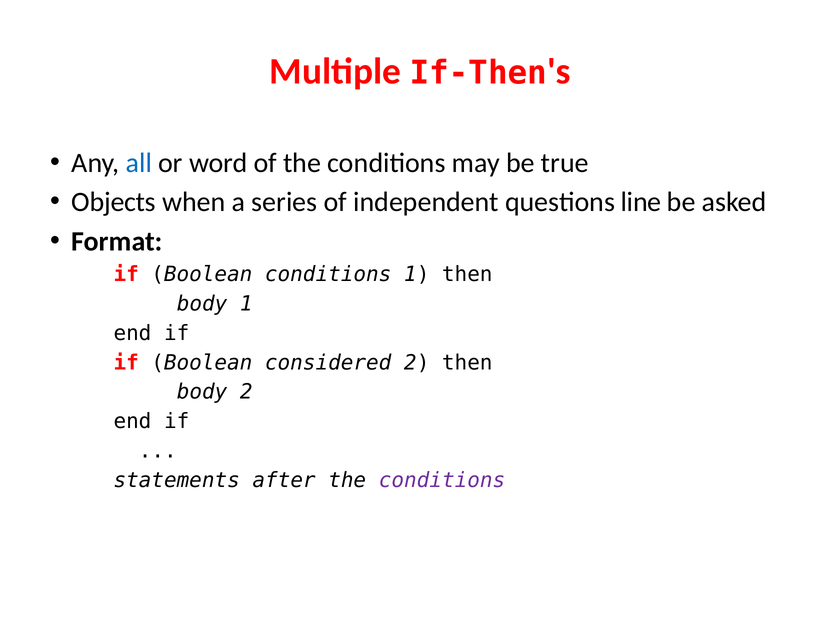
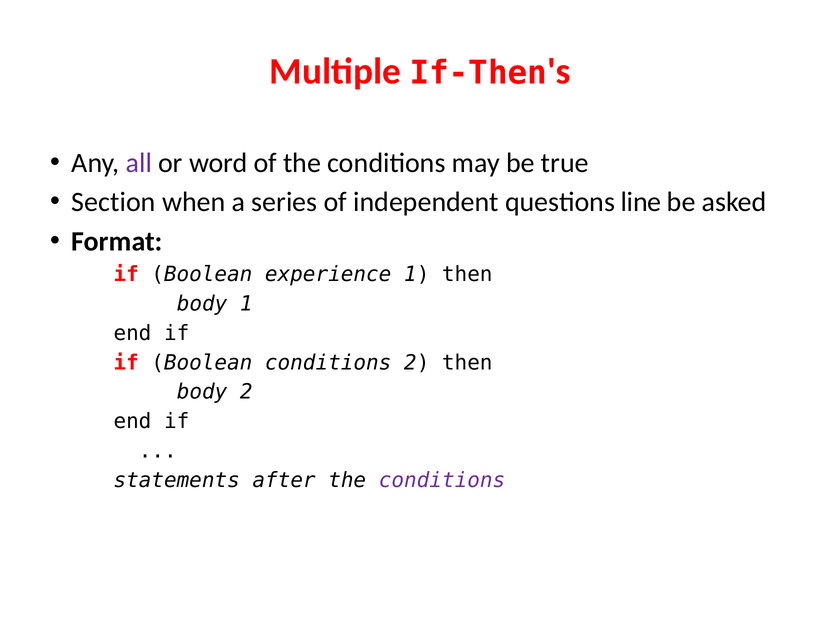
all colour: blue -> purple
Objects: Objects -> Section
Boolean conditions: conditions -> experience
Boolean considered: considered -> conditions
